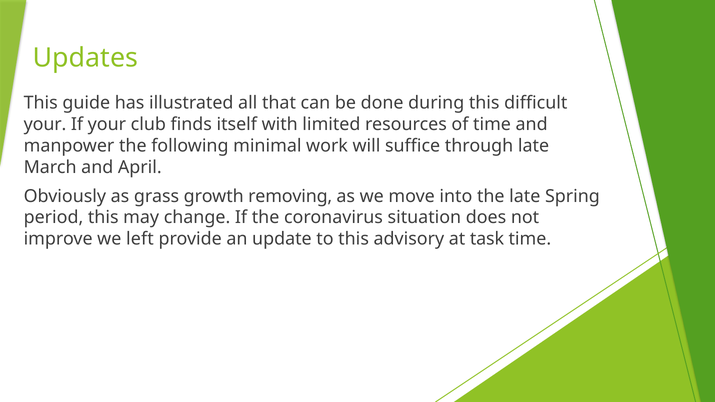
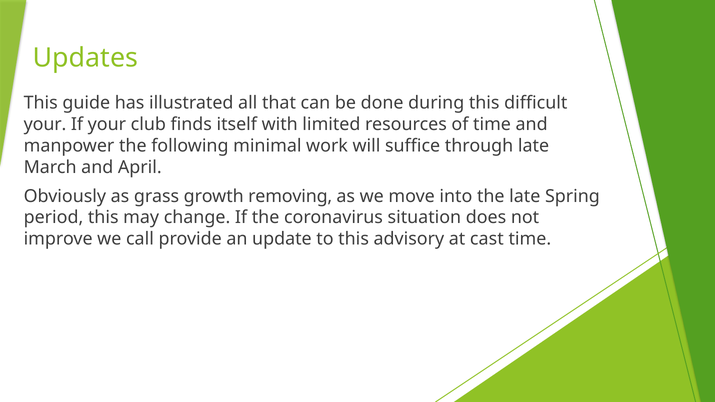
left: left -> call
task: task -> cast
